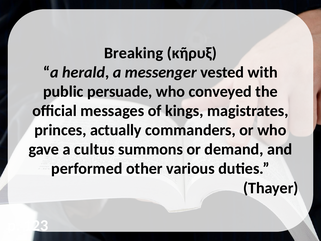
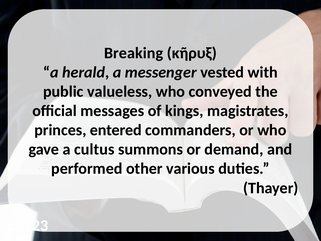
persuade: persuade -> valueless
actually: actually -> entered
